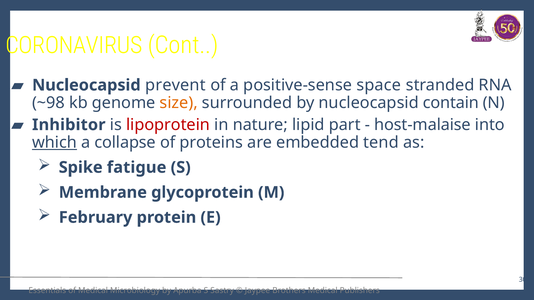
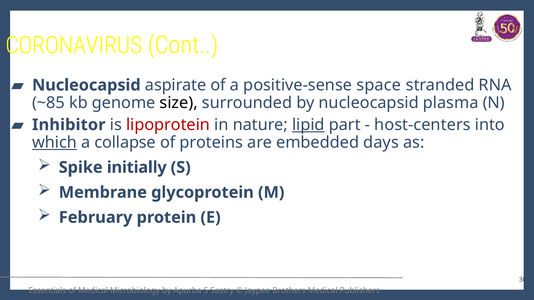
prevent: prevent -> aspirate
~98: ~98 -> ~85
size colour: orange -> black
contain: contain -> plasma
lipid underline: none -> present
host-malaise: host-malaise -> host-centers
tend: tend -> days
fatigue: fatigue -> initially
